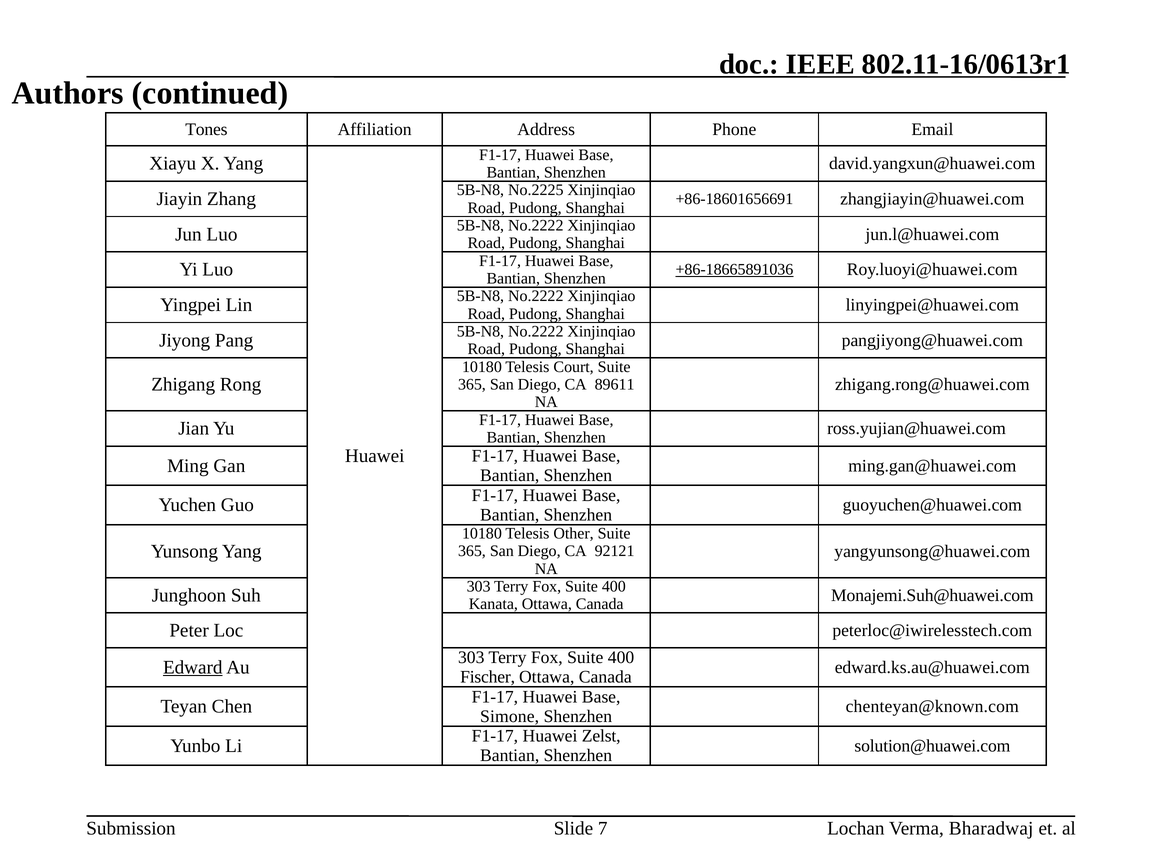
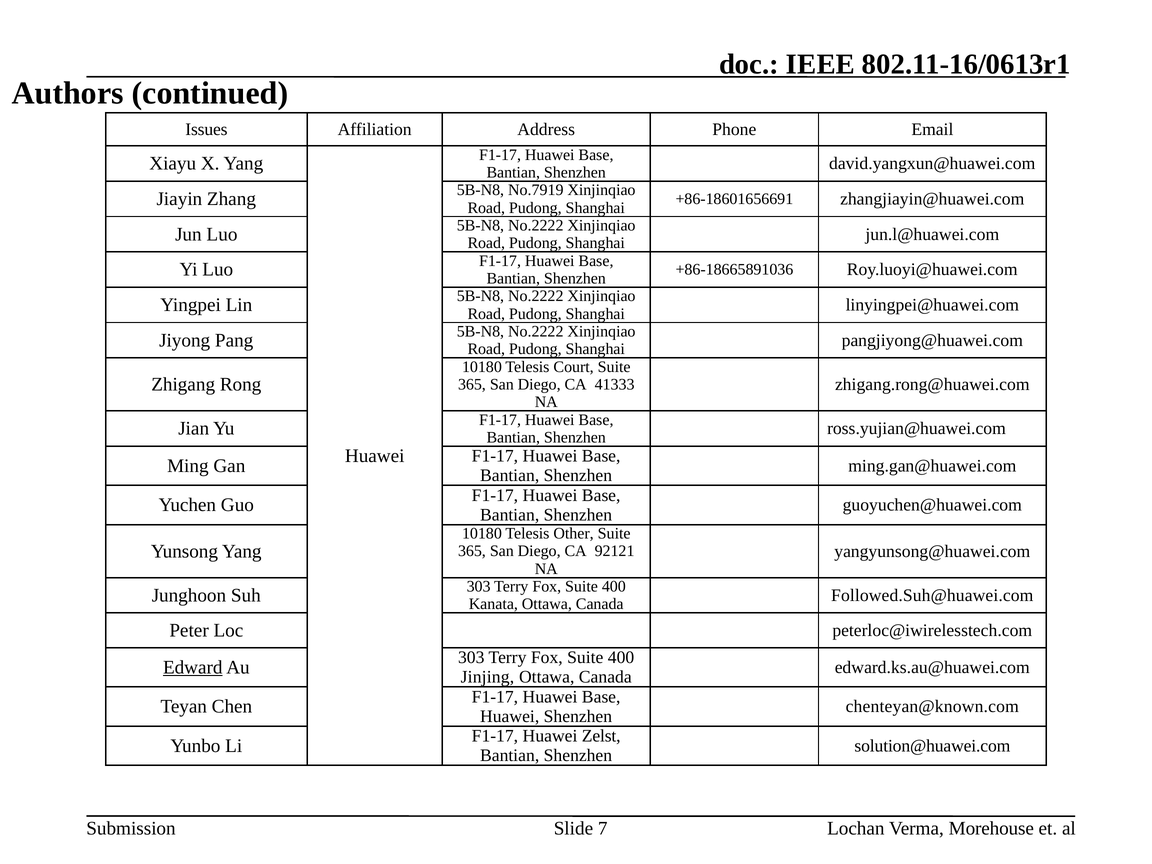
Tones: Tones -> Issues
No.2225: No.2225 -> No.7919
+86-18665891036 underline: present -> none
89611: 89611 -> 41333
Monajemi.Suh@huawei.com: Monajemi.Suh@huawei.com -> Followed.Suh@huawei.com
Fischer: Fischer -> Jinjing
Simone at (510, 716): Simone -> Huawei
Bharadwaj: Bharadwaj -> Morehouse
